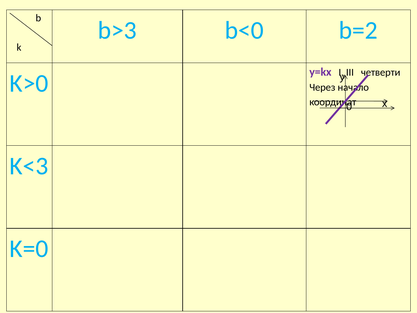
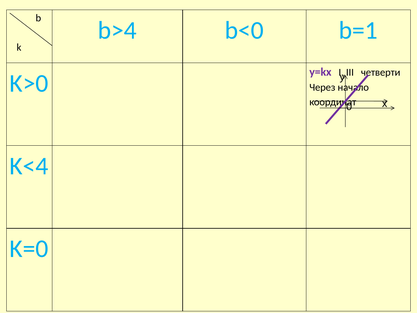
b>3: b>3 -> b>4
b=2: b=2 -> b=1
K<3: K<3 -> K<4
